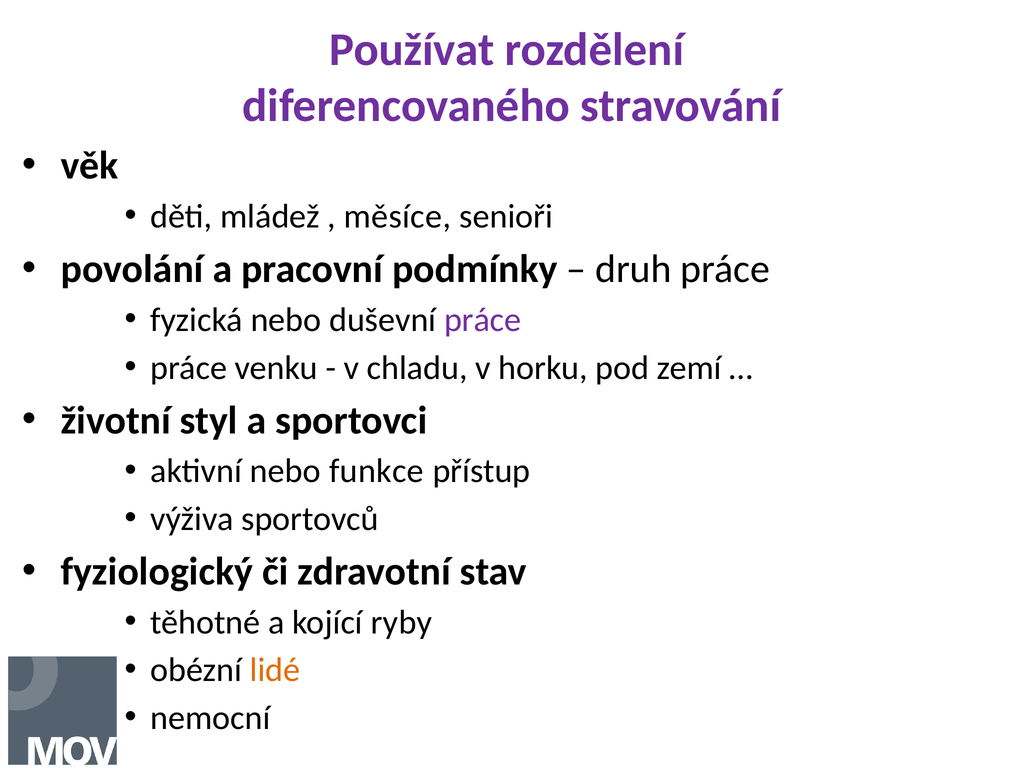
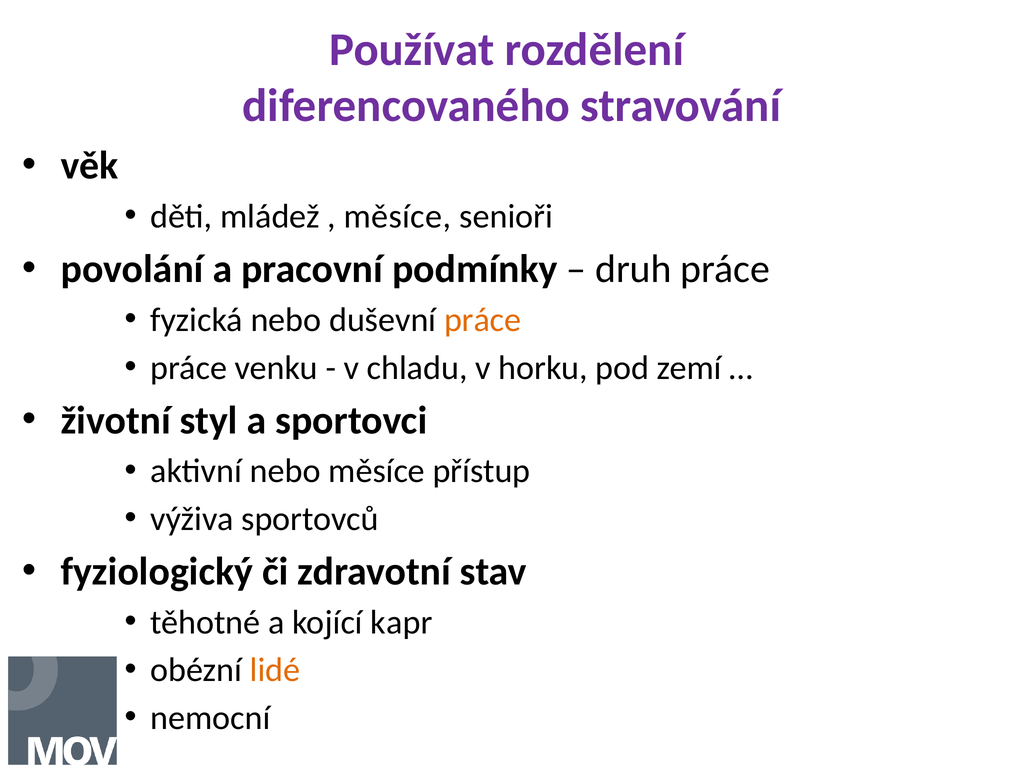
práce at (483, 320) colour: purple -> orange
nebo funkce: funkce -> měsíce
ryby: ryby -> kapr
